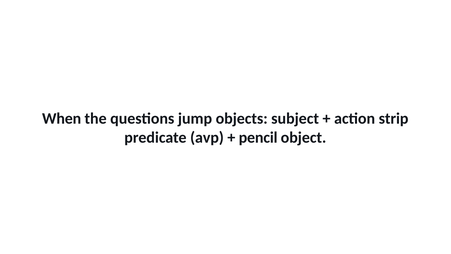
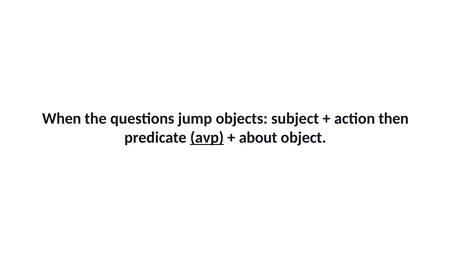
strip: strip -> then
avp underline: none -> present
pencil: pencil -> about
